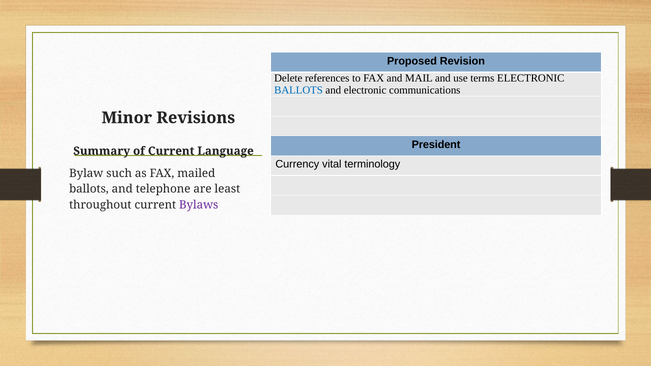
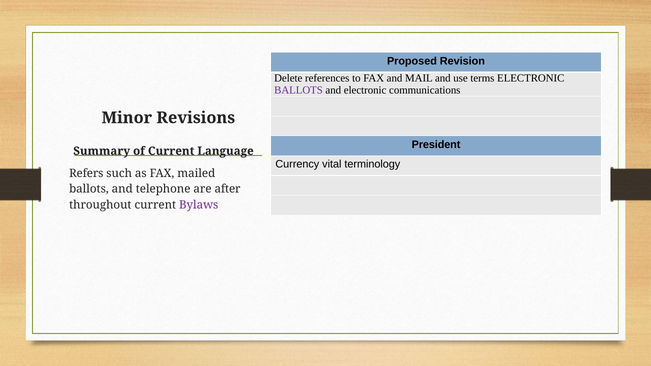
BALLOTS at (299, 90) colour: blue -> purple
Bylaw: Bylaw -> Refers
least: least -> after
